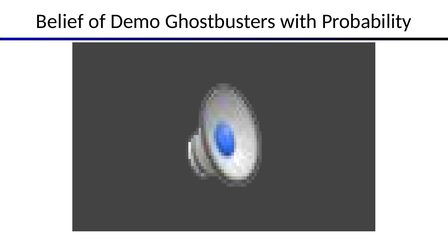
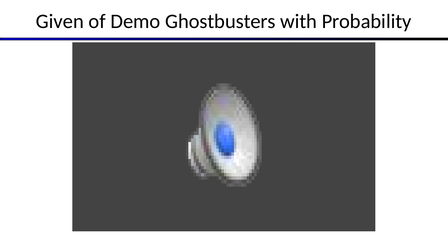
Belief: Belief -> Given
